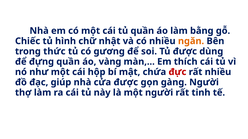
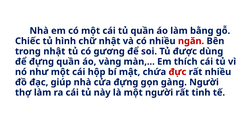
ngăn colour: orange -> red
trong thức: thức -> nhật
cửa được: được -> đựng
